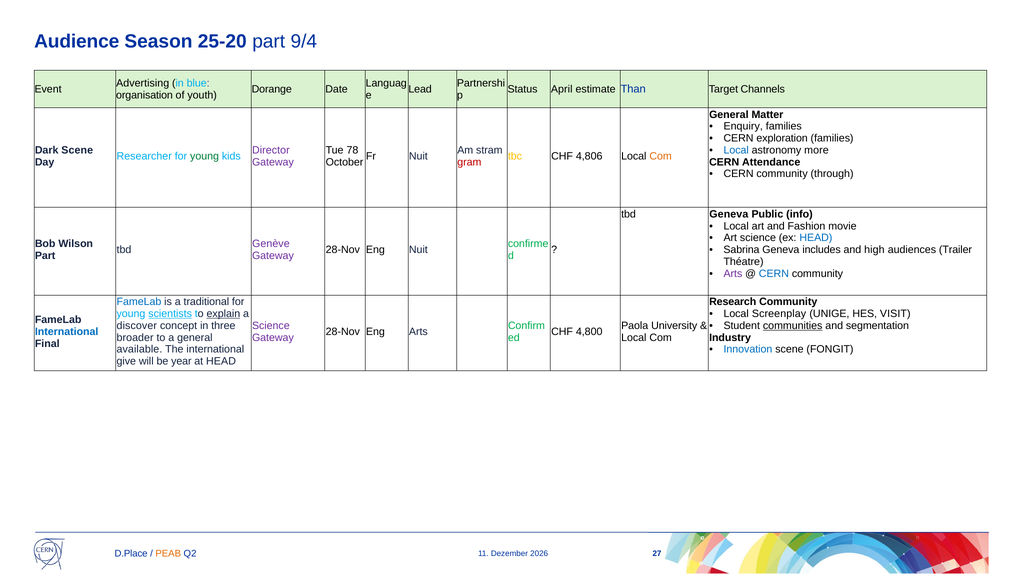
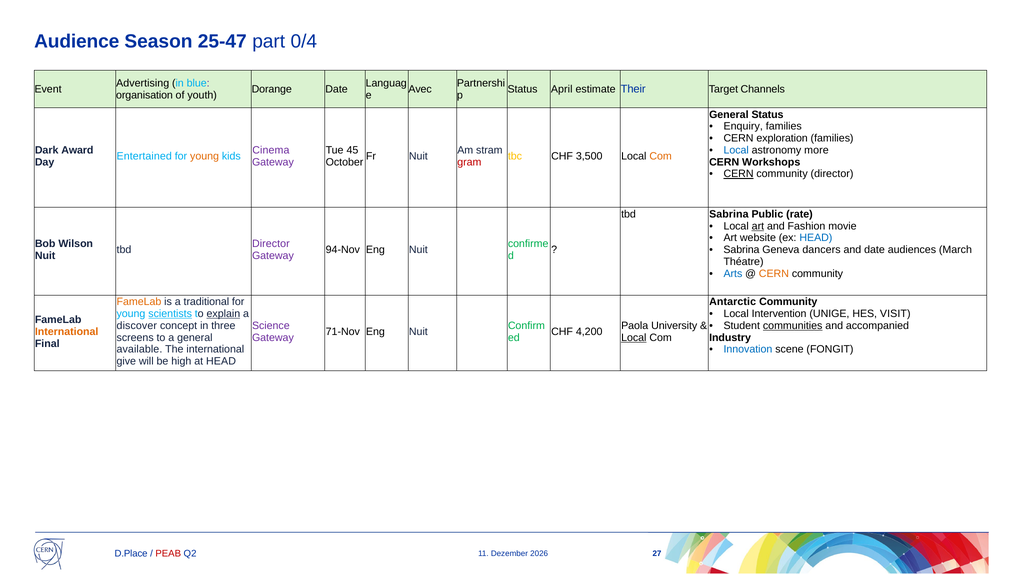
25-20: 25-20 -> 25-47
9/4: 9/4 -> 0/4
Lead: Lead -> Avec
Than: Than -> Their
General Matter: Matter -> Status
Dark Scene: Scene -> Award
Director: Director -> Cinema
78: 78 -> 45
Researcher: Researcher -> Entertained
young at (205, 156) colour: green -> orange
4,806: 4,806 -> 3,500
Attendance: Attendance -> Workshops
CERN at (739, 174) underline: none -> present
community through: through -> director
tbd Geneva: Geneva -> Sabrina
info: info -> rate
art at (758, 226) underline: none -> present
Art science: science -> website
Genève at (271, 244): Genève -> Director
28-Nov at (343, 250): 28-Nov -> 94-Nov
includes: includes -> dancers
and high: high -> date
Trailer: Trailer -> March
Part at (45, 256): Part -> Nuit
Arts at (733, 274) colour: purple -> blue
CERN at (774, 274) colour: blue -> orange
FameLab at (139, 302) colour: blue -> orange
Research: Research -> Antarctic
Screenplay: Screenplay -> Intervention
segmentation: segmentation -> accompanied
International at (67, 332) colour: blue -> orange
28-Nov at (343, 332): 28-Nov -> 71-Nov
Arts at (418, 332): Arts -> Nuit
4,800: 4,800 -> 4,200
broader: broader -> screens
Local at (634, 338) underline: none -> present
year: year -> high
PEAB colour: orange -> red
